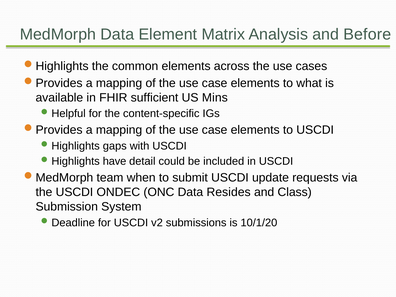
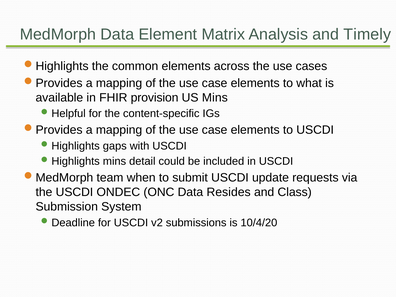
Before: Before -> Timely
sufficient: sufficient -> provision
have at (115, 161): have -> mins
10/1/20: 10/1/20 -> 10/4/20
